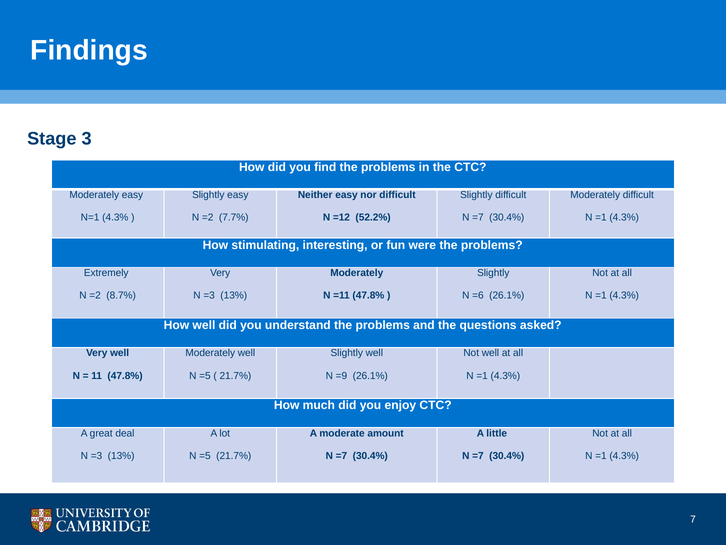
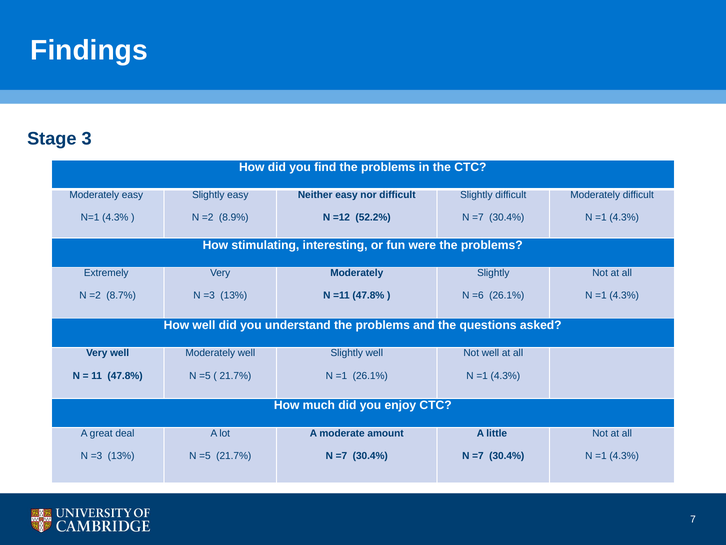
7.7%: 7.7% -> 8.9%
=9 at (341, 375): =9 -> =1
